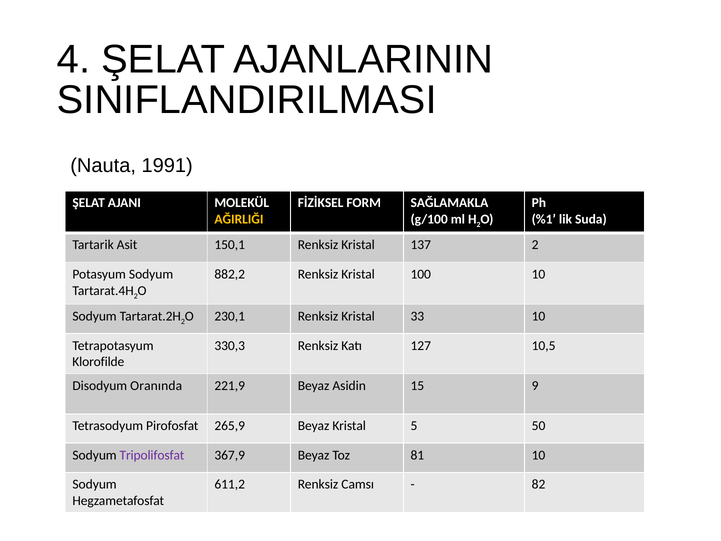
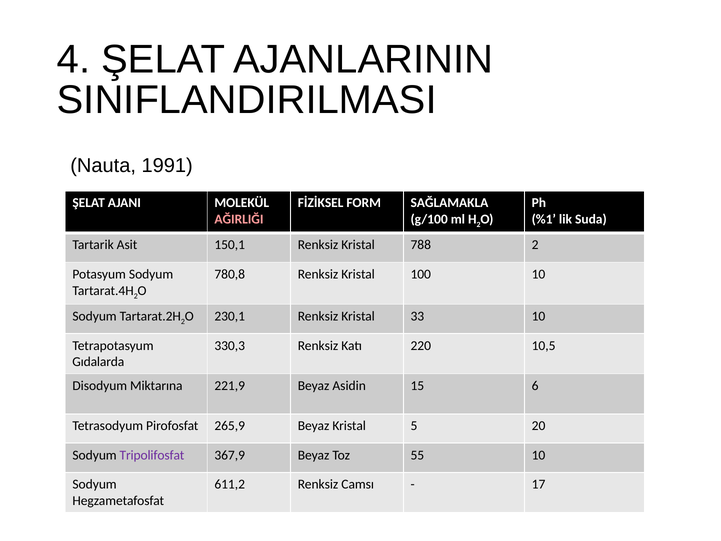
AĞIRLIĞI colour: yellow -> pink
137: 137 -> 788
882,2: 882,2 -> 780,8
127: 127 -> 220
Klorofilde: Klorofilde -> Gıdalarda
Oranında: Oranında -> Miktarına
9: 9 -> 6
50: 50 -> 20
81: 81 -> 55
82: 82 -> 17
